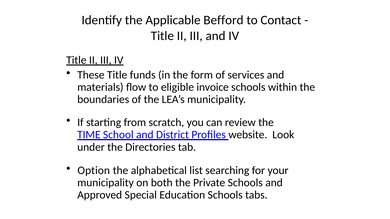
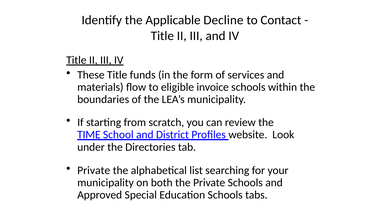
Befford: Befford -> Decline
Option at (94, 171): Option -> Private
